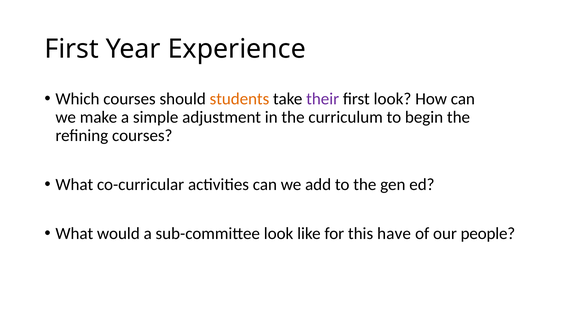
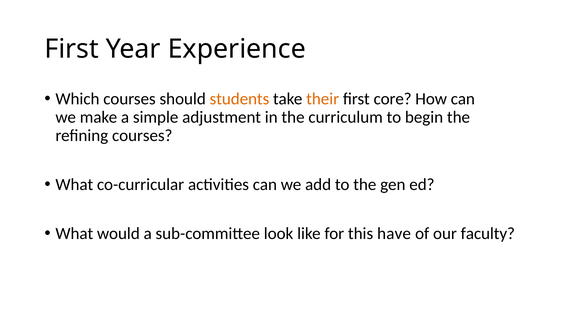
their colour: purple -> orange
first look: look -> core
people: people -> faculty
